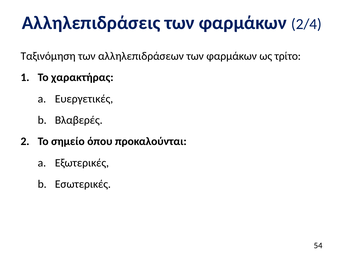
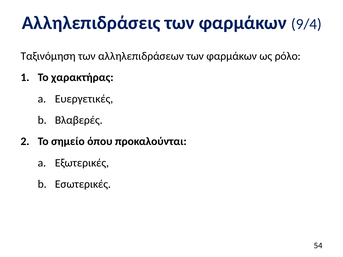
2/4: 2/4 -> 9/4
τρίτο: τρίτο -> ρόλο
